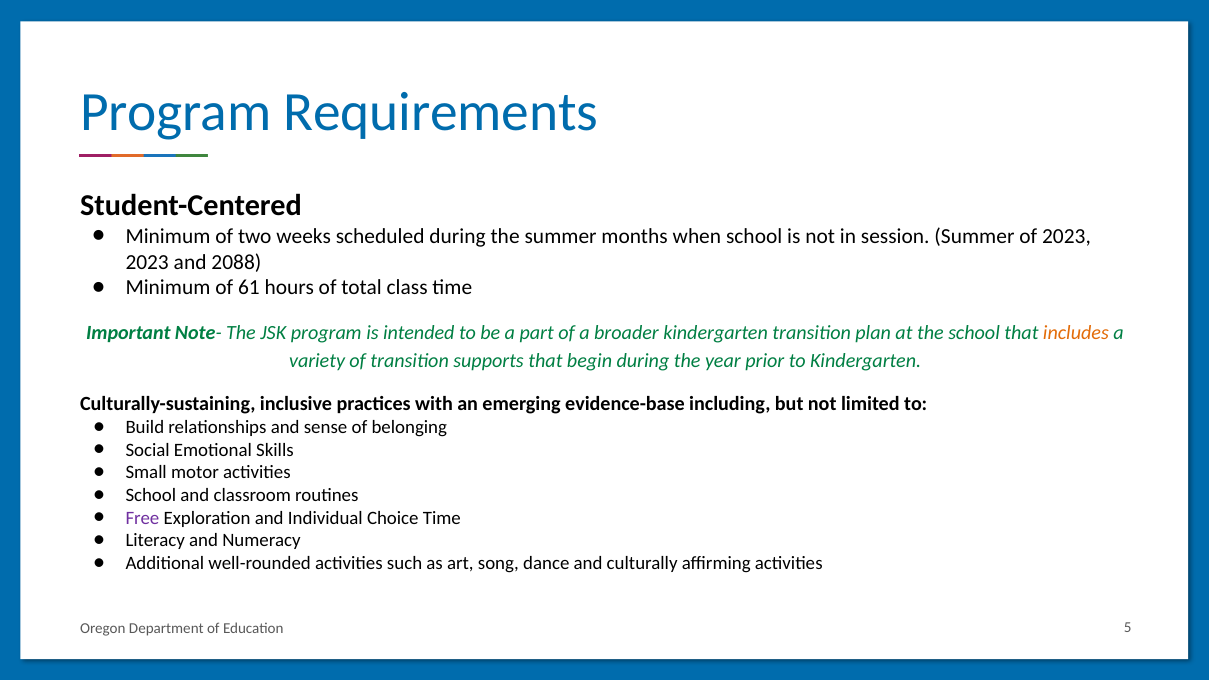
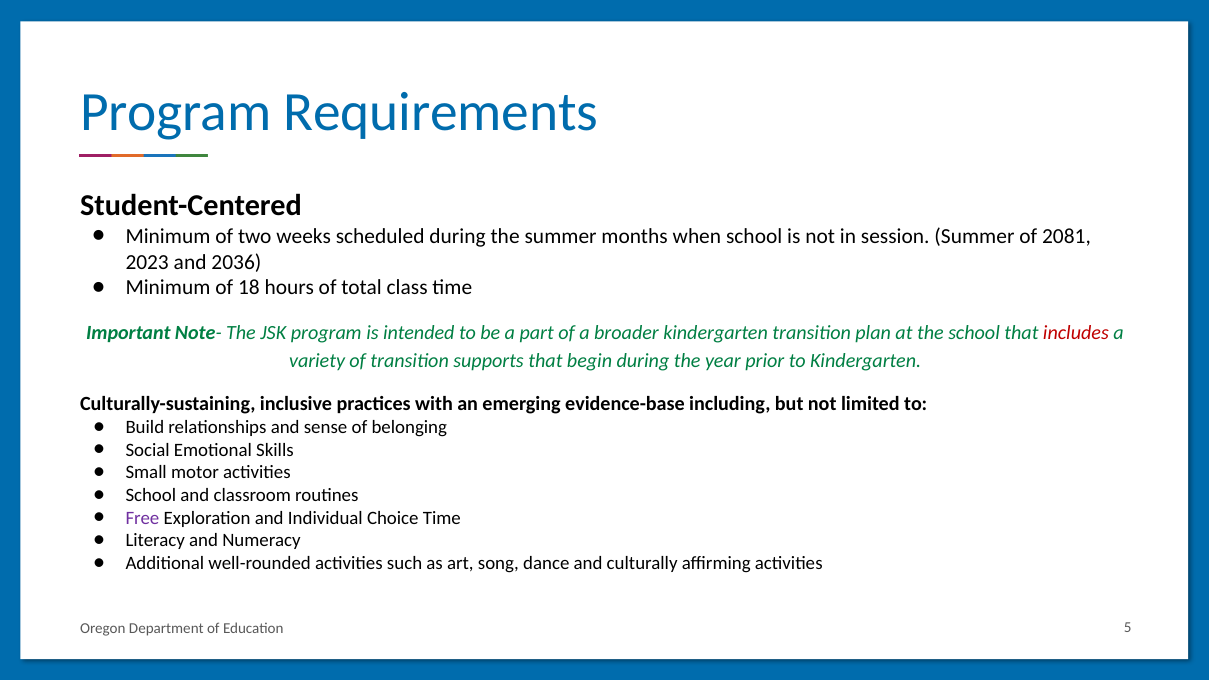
of 2023: 2023 -> 2081
2088: 2088 -> 2036
61: 61 -> 18
includes colour: orange -> red
